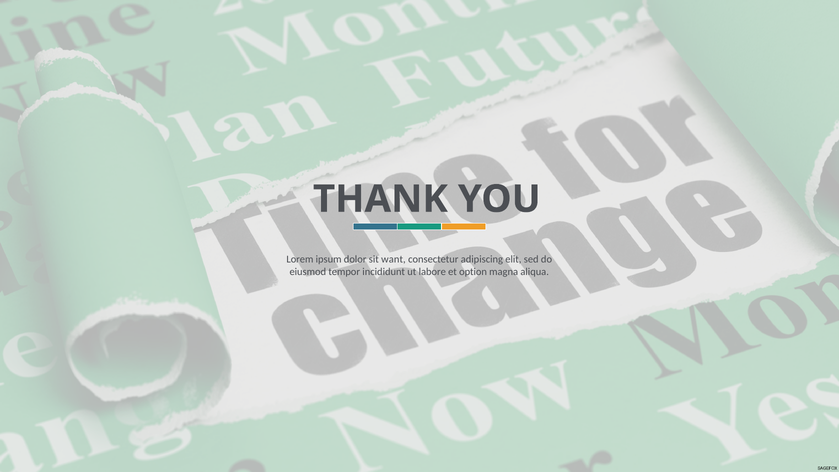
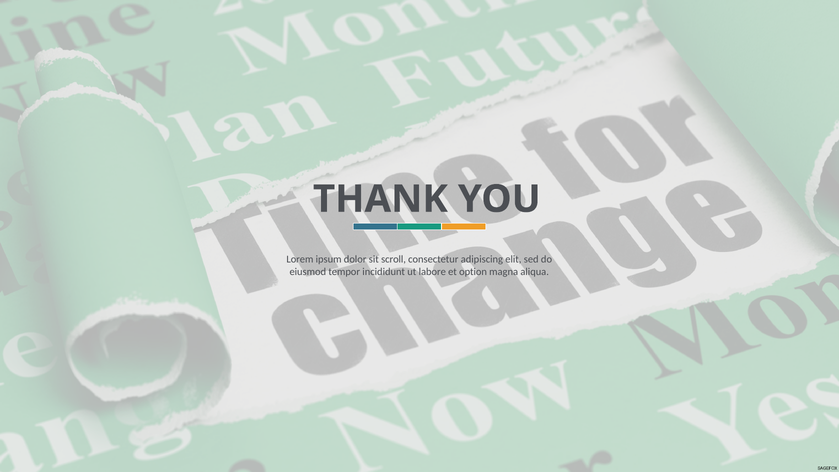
want: want -> scroll
